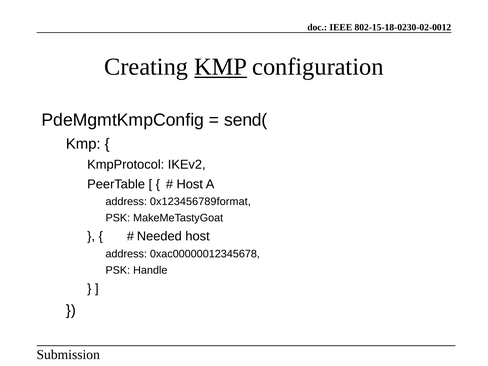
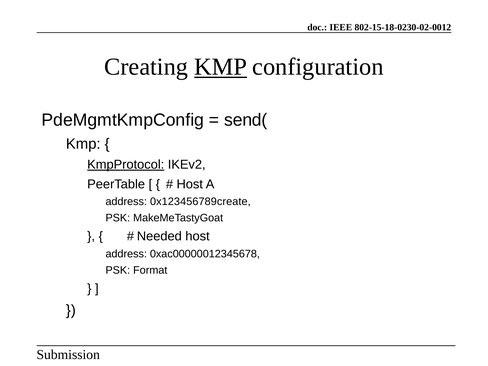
KmpProtocol underline: none -> present
0x123456789format: 0x123456789format -> 0x123456789create
Handle: Handle -> Format
